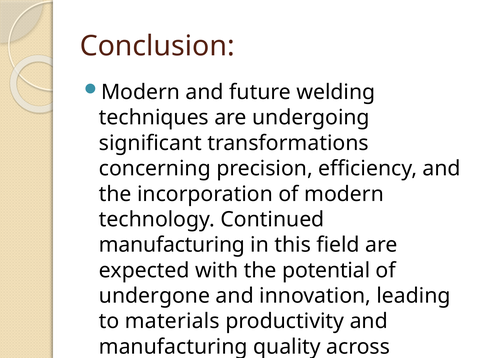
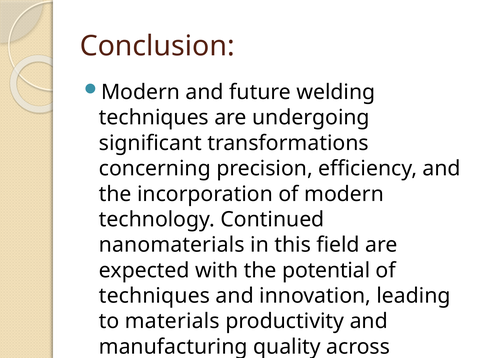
manufacturing at (172, 245): manufacturing -> nanomaterials
undergone at (154, 296): undergone -> techniques
